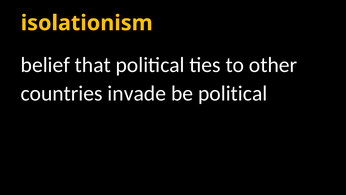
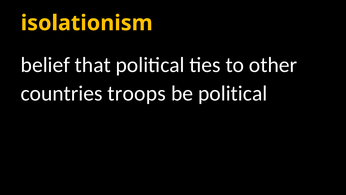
invade: invade -> troops
